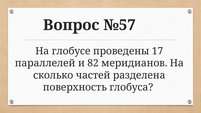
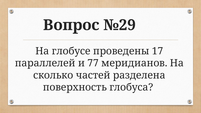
№57: №57 -> №29
82: 82 -> 77
